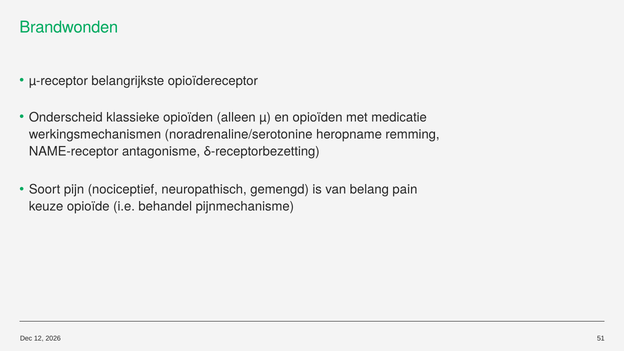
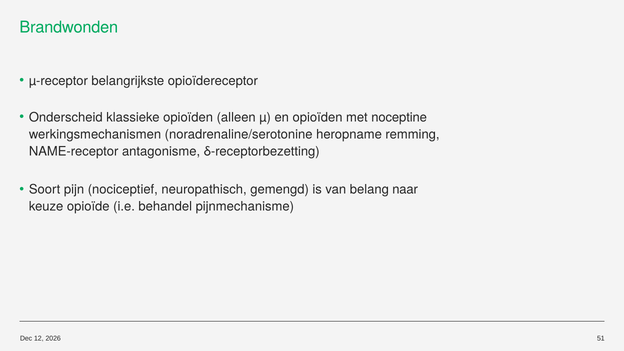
medicatie: medicatie -> noceptine
pain: pain -> naar
